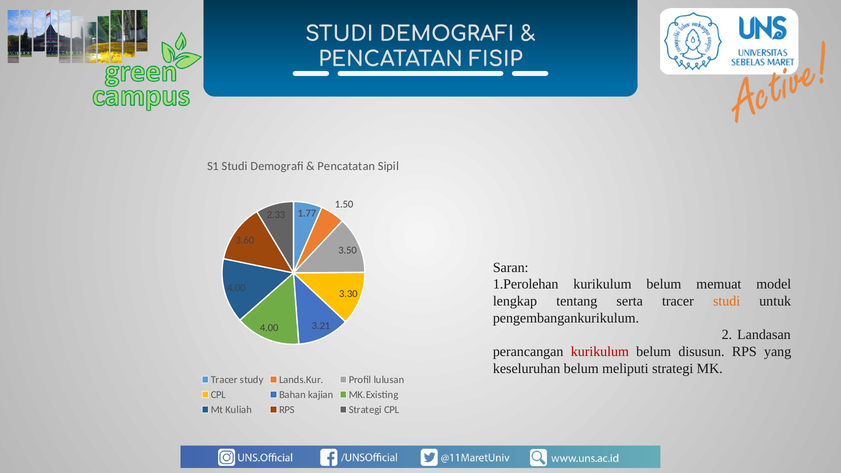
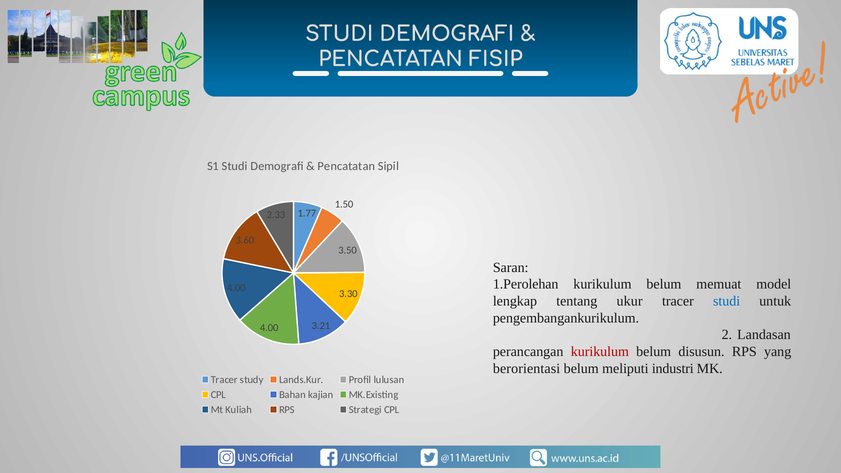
serta: serta -> ukur
studi at (727, 301) colour: orange -> blue
keseluruhan: keseluruhan -> berorientasi
meliputi strategi: strategi -> industri
